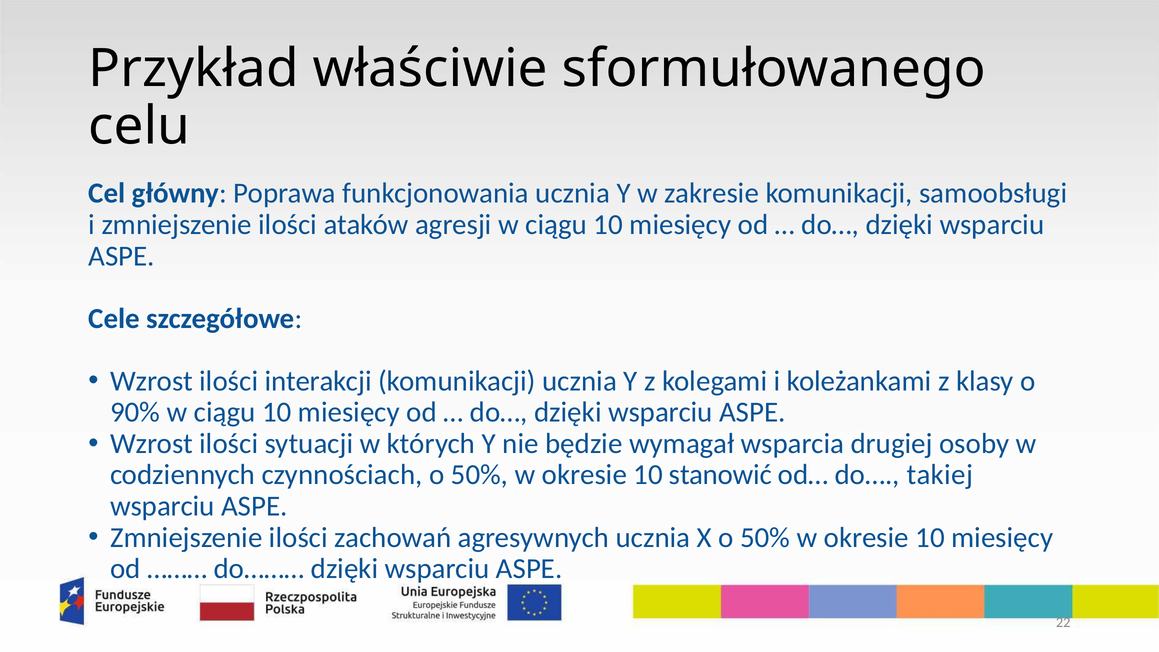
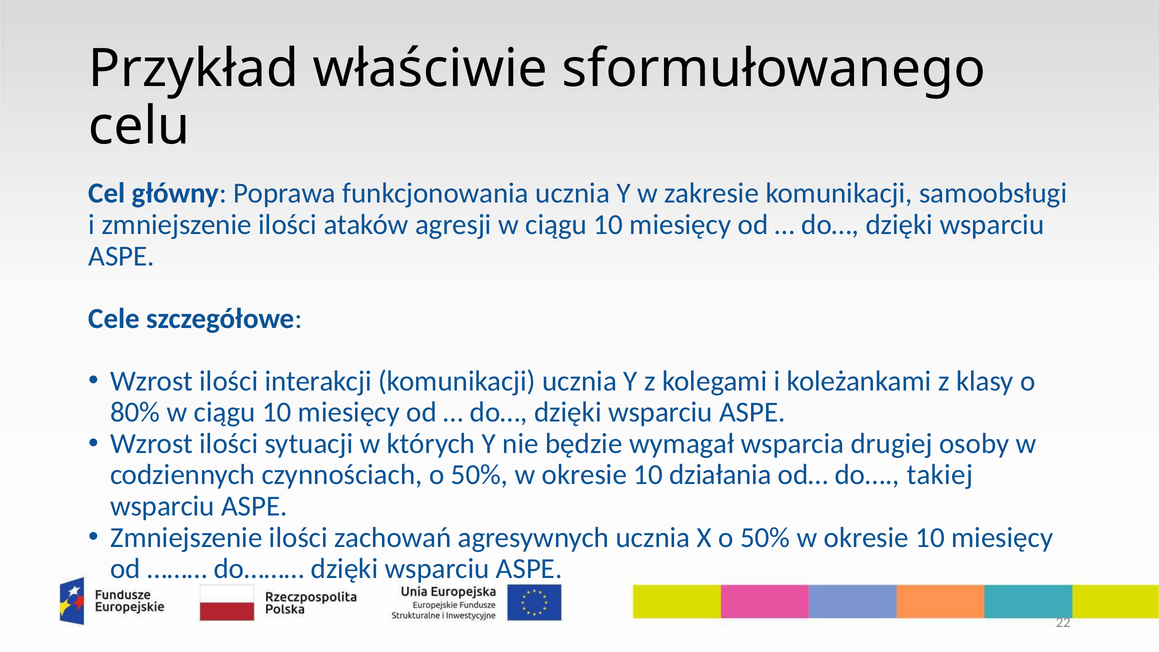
90%: 90% -> 80%
stanowić: stanowić -> działania
